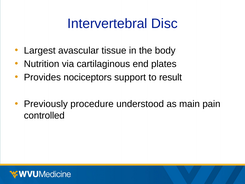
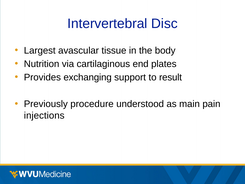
nociceptors: nociceptors -> exchanging
controlled: controlled -> injections
